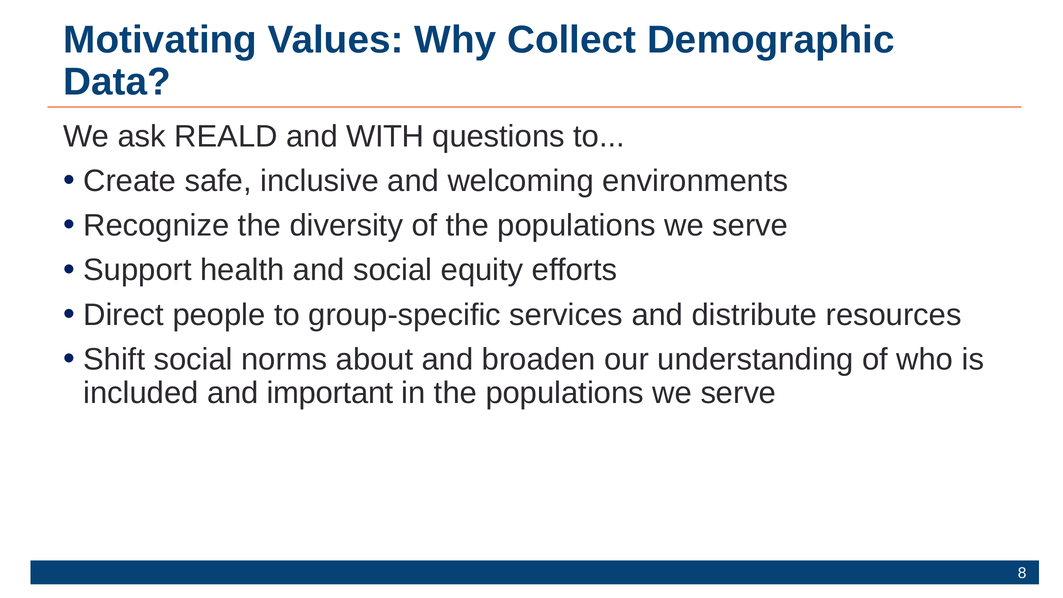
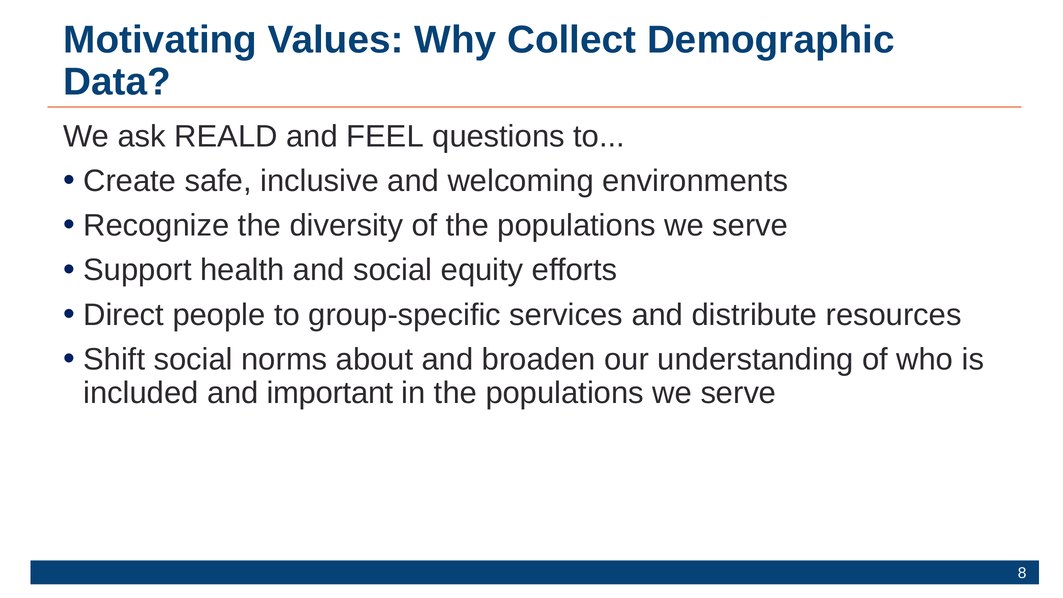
WITH: WITH -> FEEL
